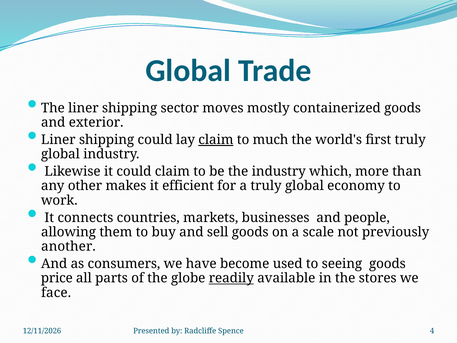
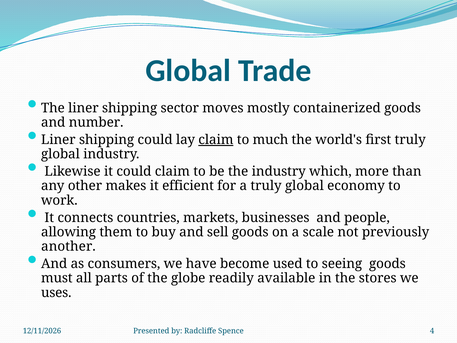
exterior: exterior -> number
price: price -> must
readily underline: present -> none
face: face -> uses
